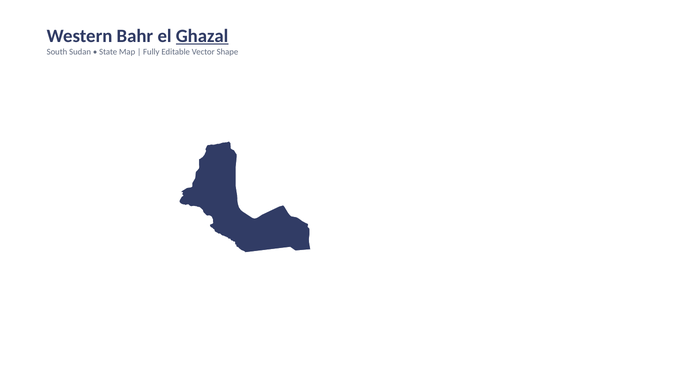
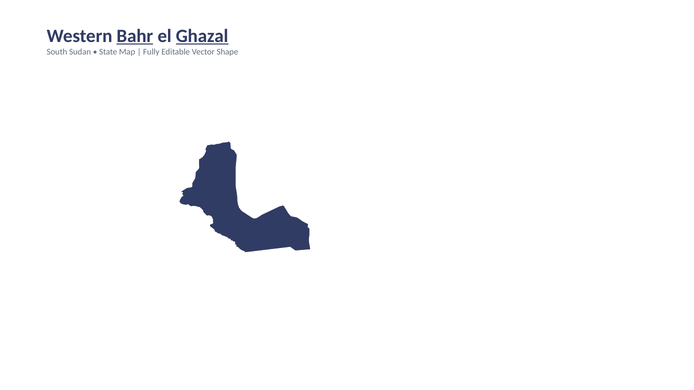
Bahr underline: none -> present
